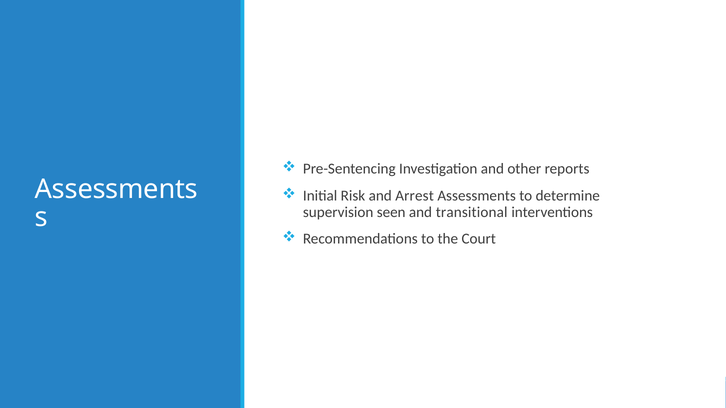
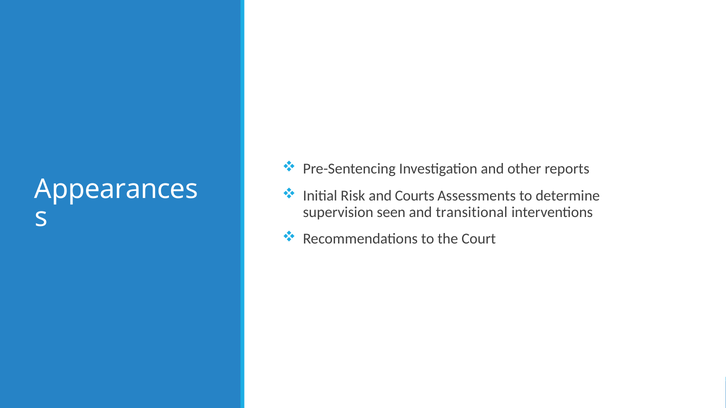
Assessments at (116, 190): Assessments -> Appearances
Arrest: Arrest -> Courts
